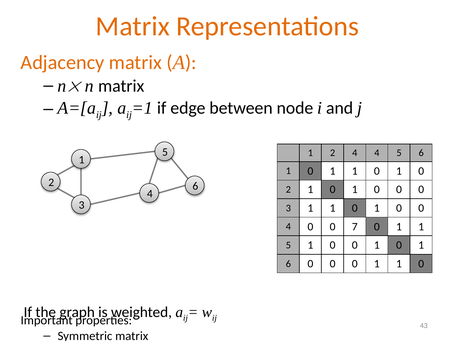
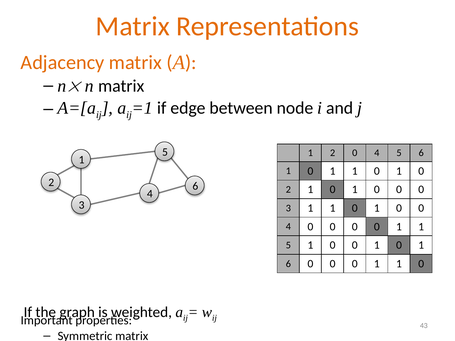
2 4: 4 -> 0
4 0 0 7: 7 -> 0
